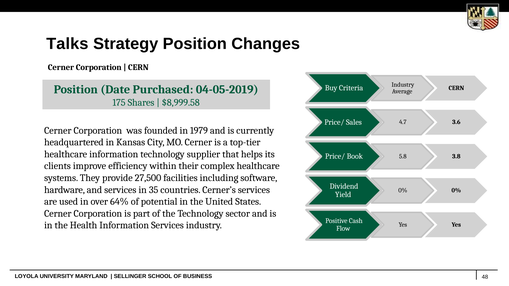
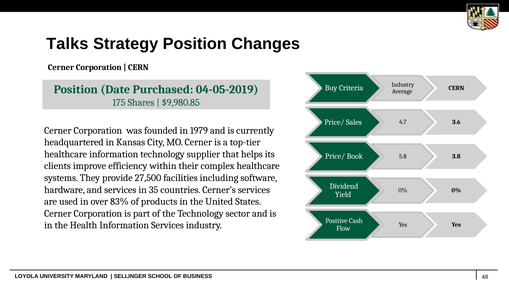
$8,999.58: $8,999.58 -> $9,980.85
64%: 64% -> 83%
potential: potential -> products
